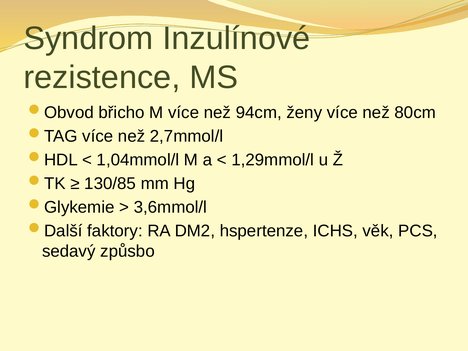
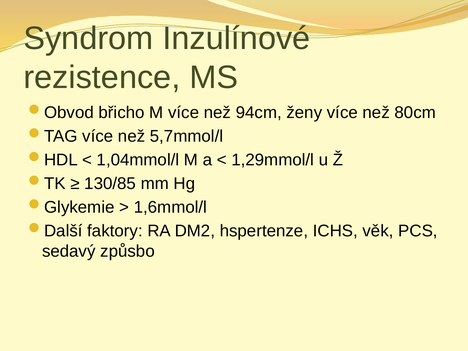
2,7mmol/l: 2,7mmol/l -> 5,7mmol/l
3,6mmol/l: 3,6mmol/l -> 1,6mmol/l
